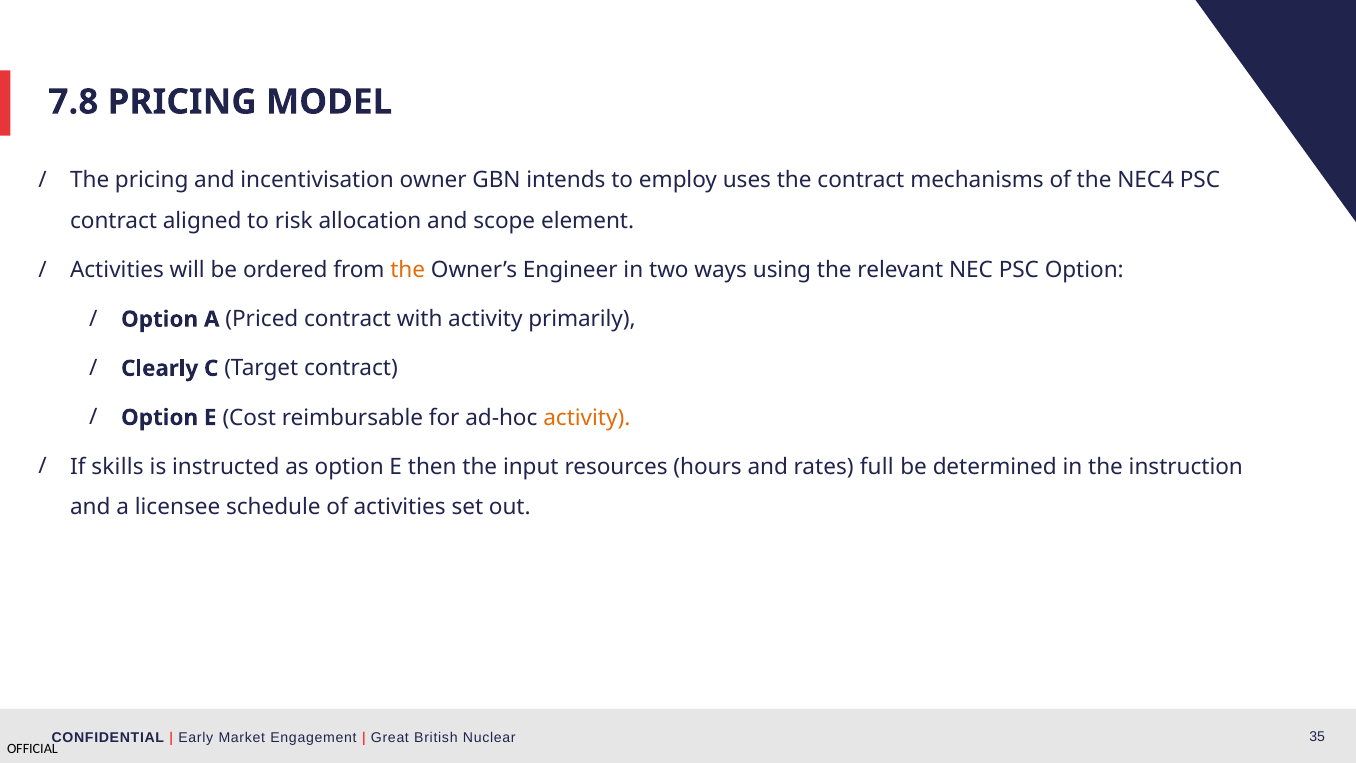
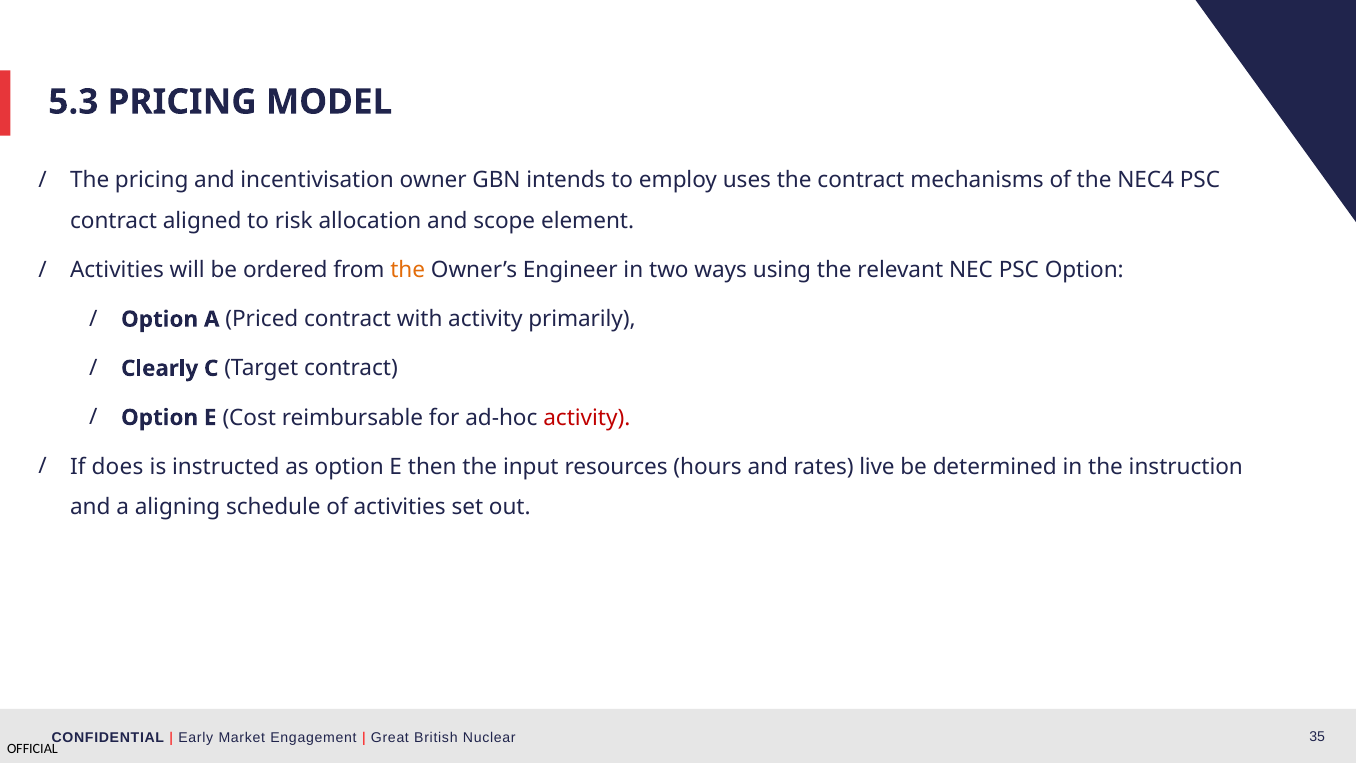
7.8: 7.8 -> 5.3
activity at (587, 417) colour: orange -> red
skills: skills -> does
full: full -> live
licensee: licensee -> aligning
